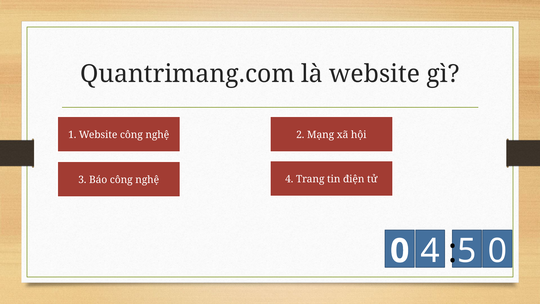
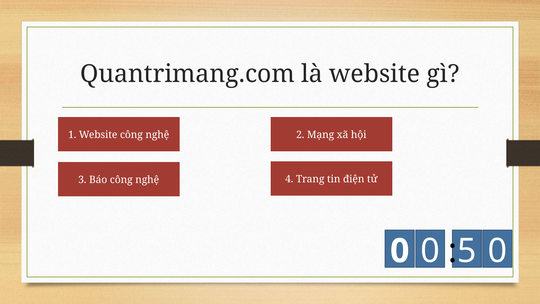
4 at (430, 251): 4 -> 0
